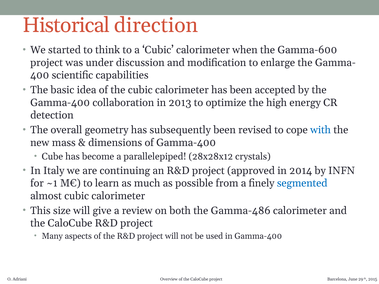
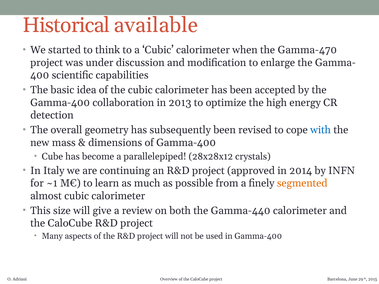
direction: direction -> available
Gamma-600: Gamma-600 -> Gamma-470
segmented colour: blue -> orange
Gamma-486: Gamma-486 -> Gamma-440
